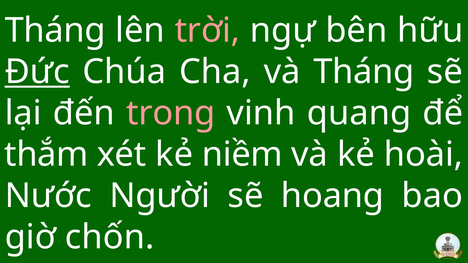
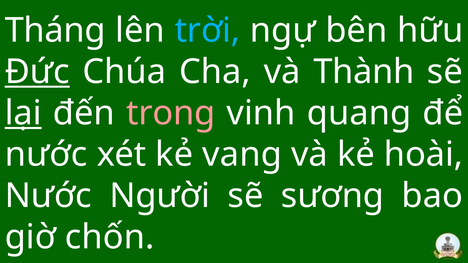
trời colour: pink -> light blue
và Tháng: Tháng -> Thành
lại underline: none -> present
thắm at (46, 155): thắm -> nước
niềm: niềm -> vang
hoang: hoang -> sương
